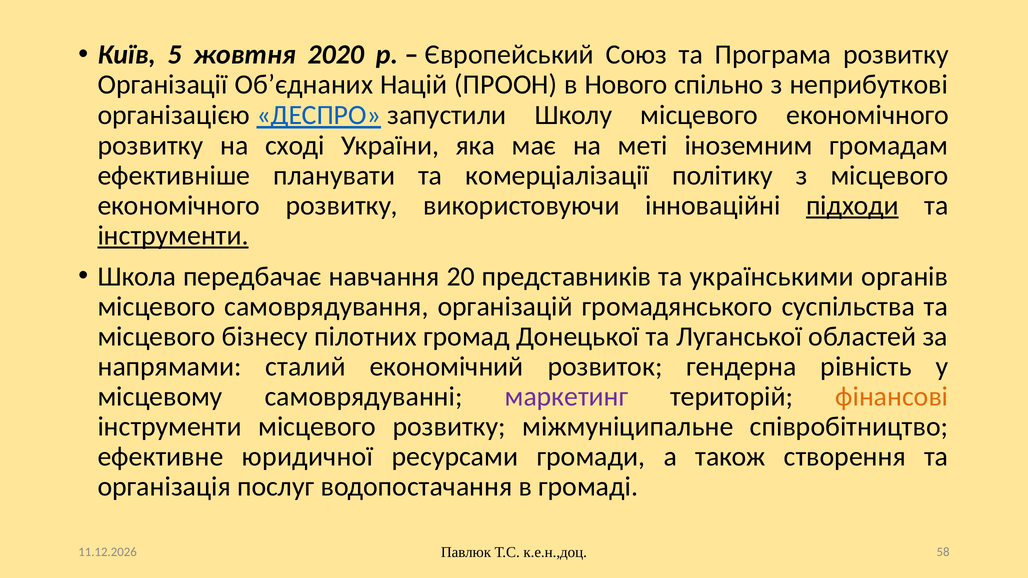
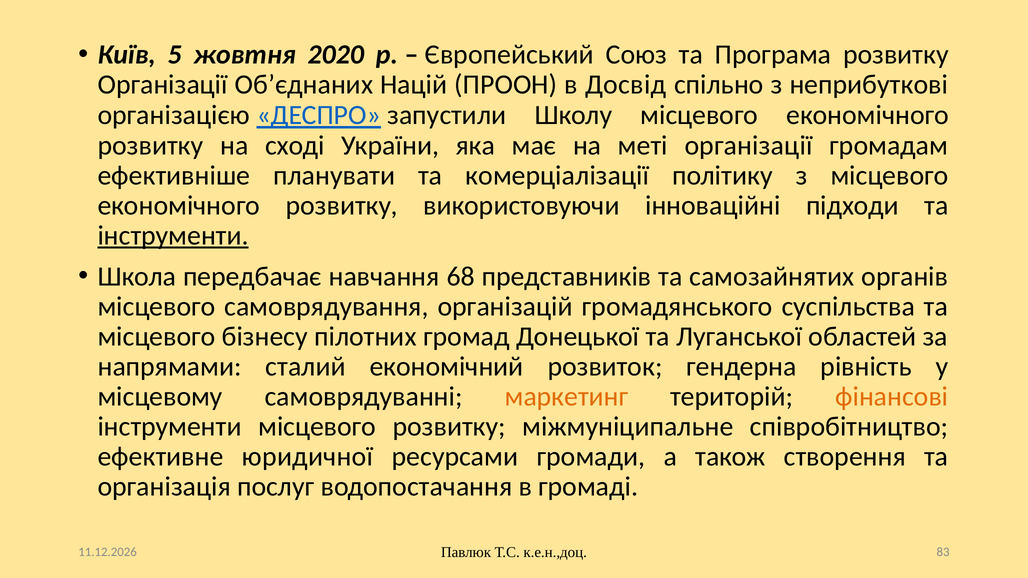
Нового: Нового -> Досвід
меті іноземним: іноземним -> організації
підходи underline: present -> none
20: 20 -> 68
українськими: українськими -> самозайнятих
маркетинг colour: purple -> orange
58: 58 -> 83
